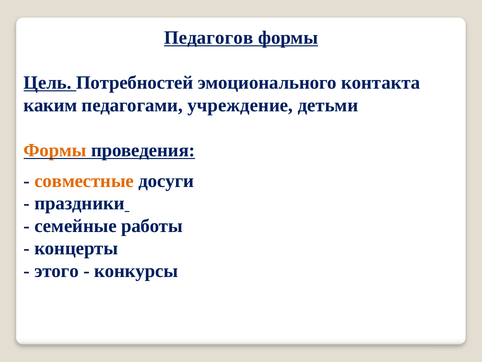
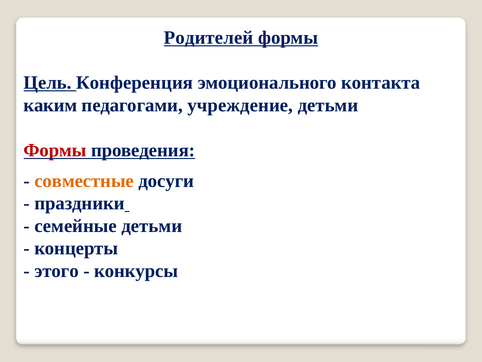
Педагогов: Педагогов -> Родителей
Потребностей: Потребностей -> Конференция
Формы at (55, 150) colour: orange -> red
семейные работы: работы -> детьми
